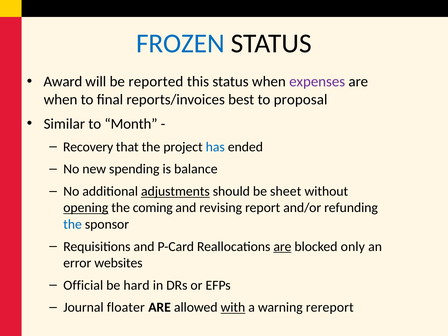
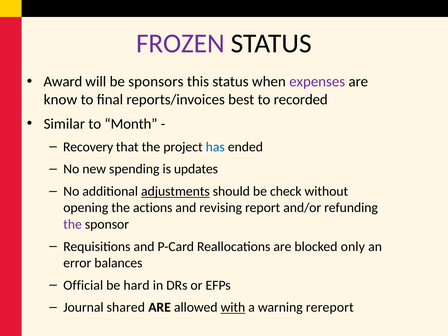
FROZEN colour: blue -> purple
reported: reported -> sponsors
when at (61, 100): when -> know
proposal: proposal -> recorded
balance: balance -> updates
sheet: sheet -> check
opening underline: present -> none
coming: coming -> actions
the at (73, 224) colour: blue -> purple
are at (282, 247) underline: present -> none
websites: websites -> balances
floater: floater -> shared
